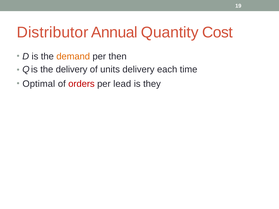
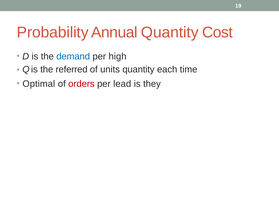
Distributor: Distributor -> Probability
demand colour: orange -> blue
then: then -> high
the delivery: delivery -> referred
units delivery: delivery -> quantity
